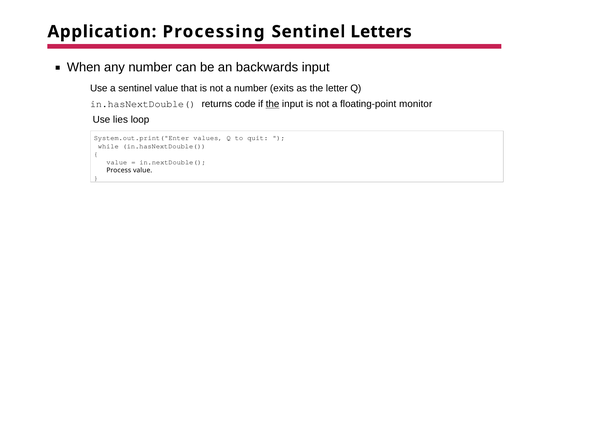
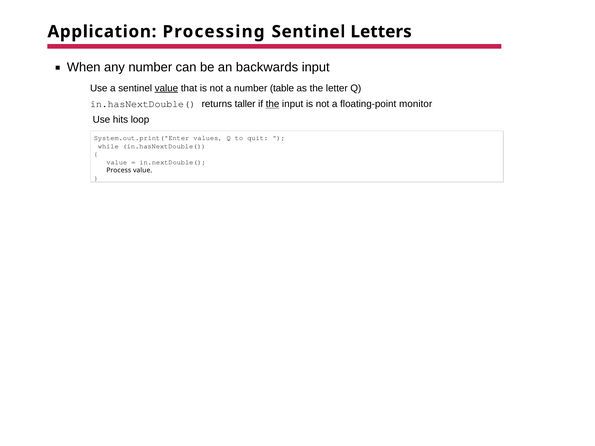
value at (166, 88) underline: none -> present
exits: exits -> table
code: code -> taller
lies: lies -> hits
